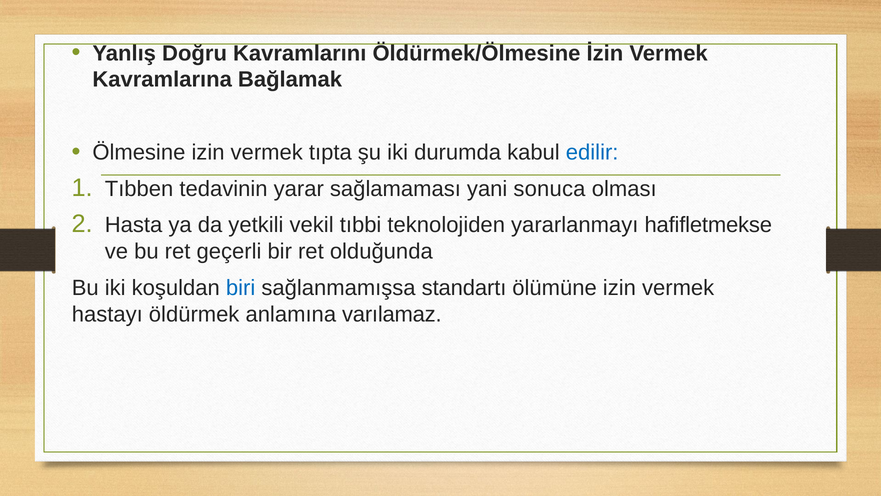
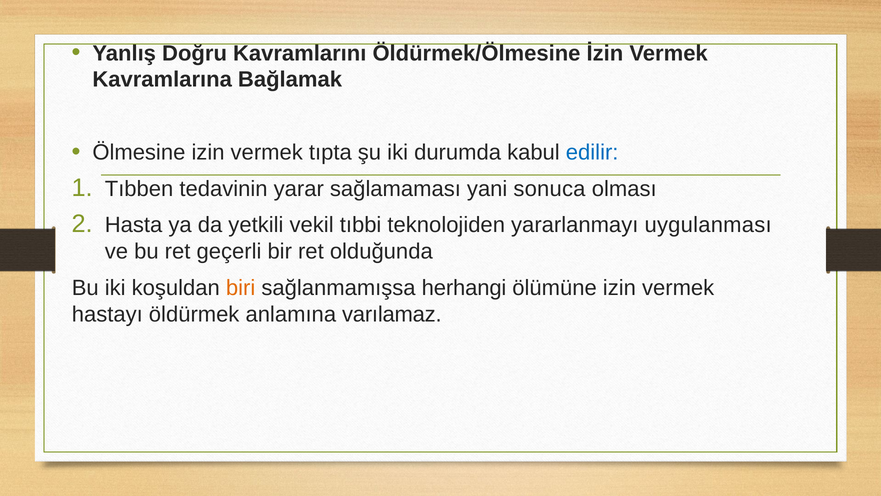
hafifletmekse: hafifletmekse -> uygulanması
biri colour: blue -> orange
standartı: standartı -> herhangi
